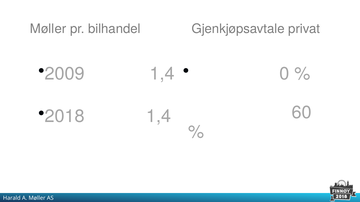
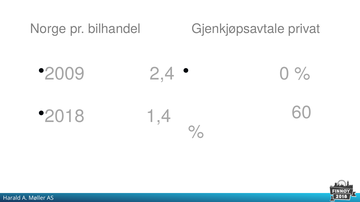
Møller at (48, 29): Møller -> Norge
2009 1,4: 1,4 -> 2,4
